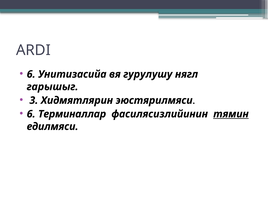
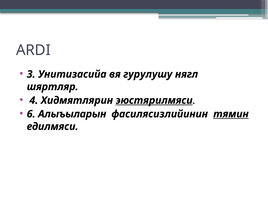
6 at (31, 74): 6 -> 3
гарышыг: гарышыг -> шяртляр
3: 3 -> 4
эюстярилмяси underline: none -> present
Терминаллар: Терминаллар -> Алыъыларын
